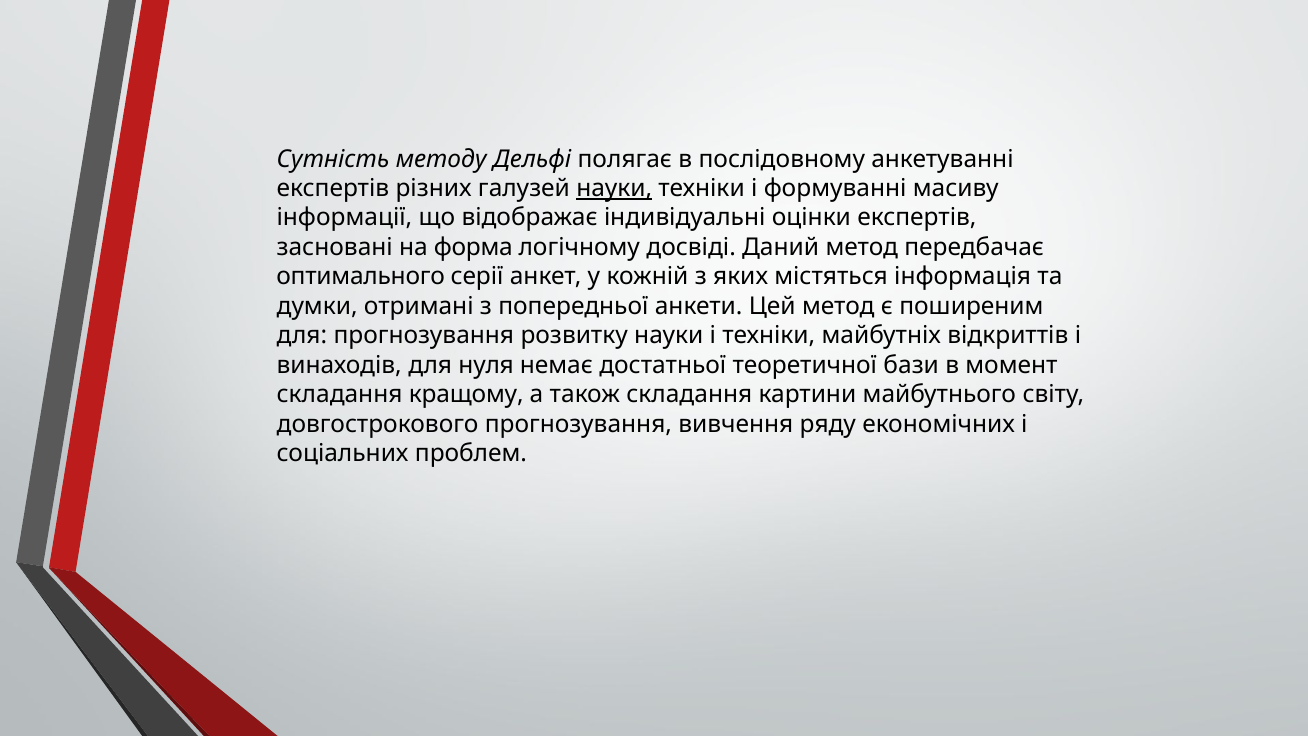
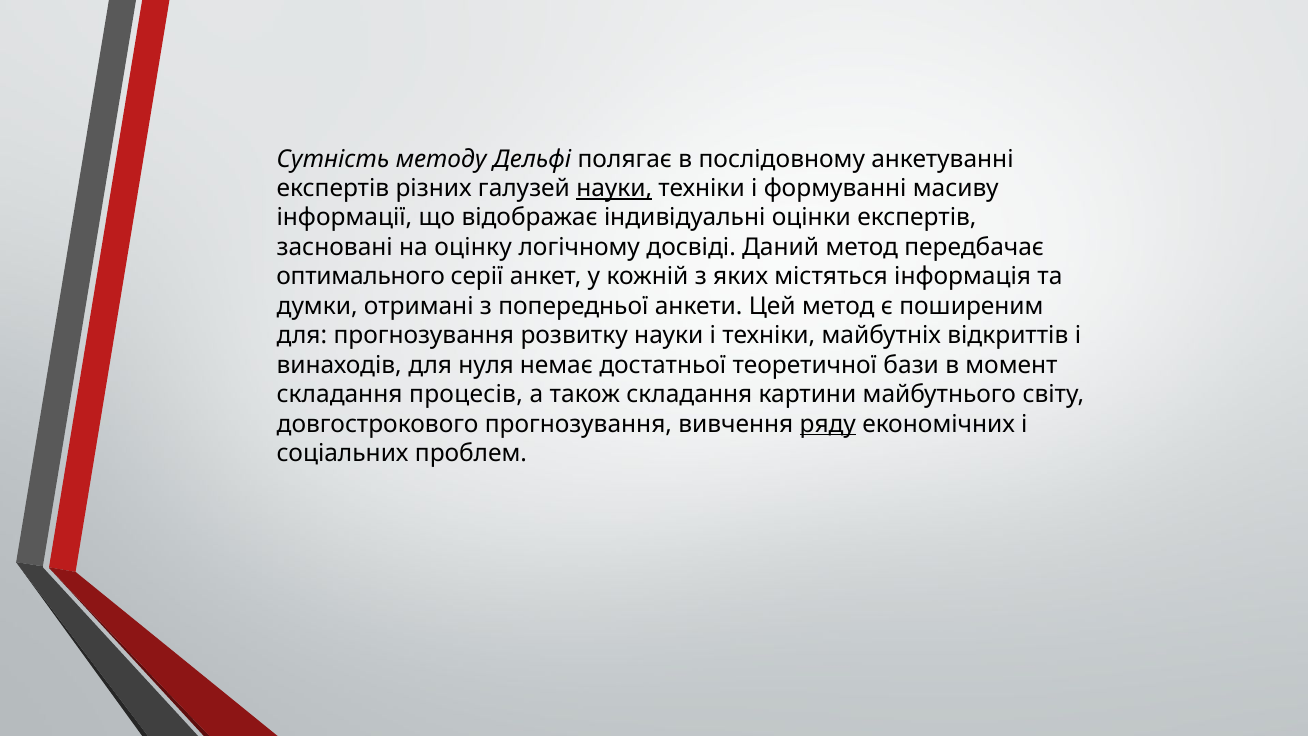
форма: форма -> оцінку
кращому: кращому -> процесів
ряду underline: none -> present
